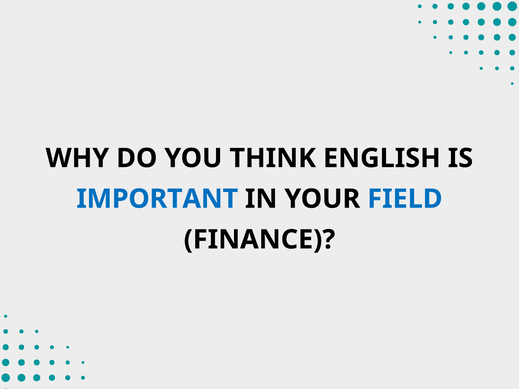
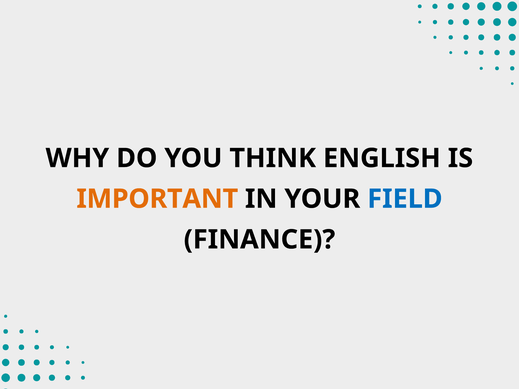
IMPORTANT colour: blue -> orange
